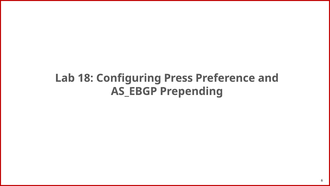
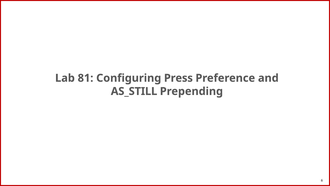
18: 18 -> 81
AS_EBGP: AS_EBGP -> AS_STILL
